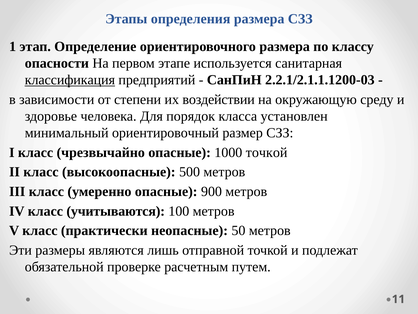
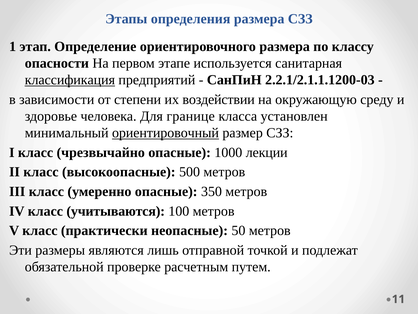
порядок: порядок -> границе
ориентировочный underline: none -> present
1000 точкой: точкой -> лекции
900: 900 -> 350
